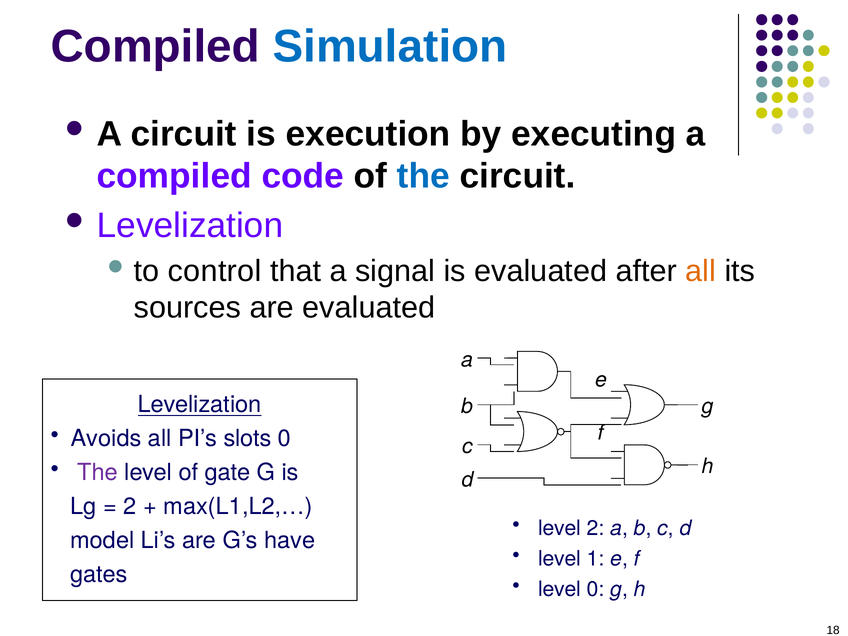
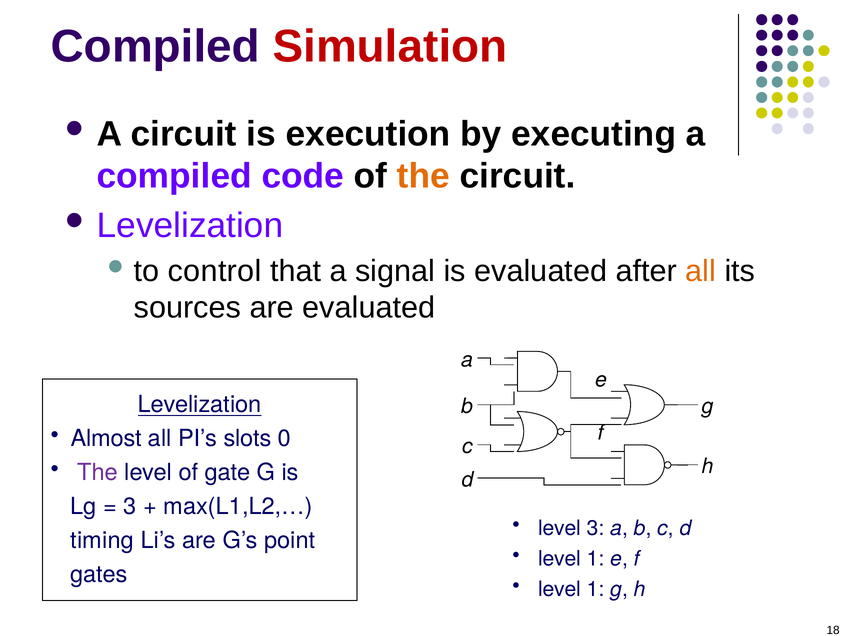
Simulation colour: blue -> red
the at (423, 176) colour: blue -> orange
Avoids: Avoids -> Almost
2 at (130, 506): 2 -> 3
level 2: 2 -> 3
model: model -> timing
have: have -> point
0 at (596, 589): 0 -> 1
